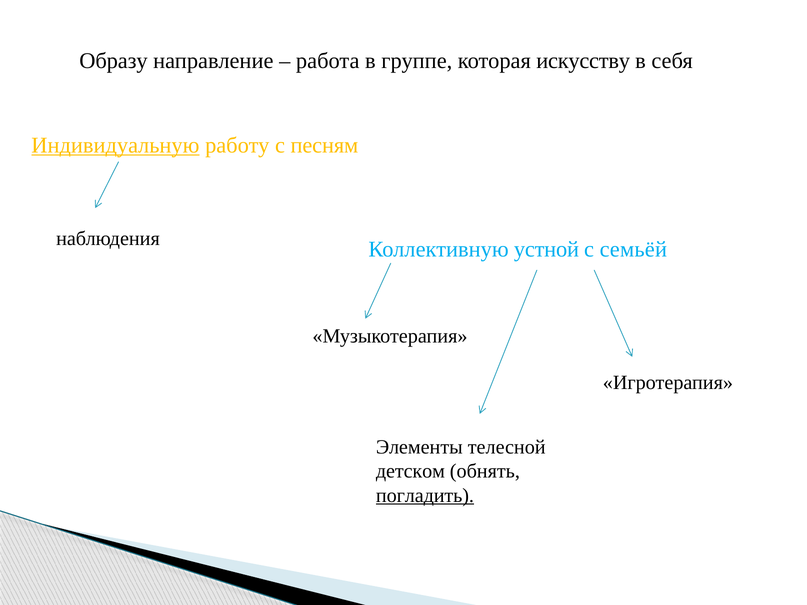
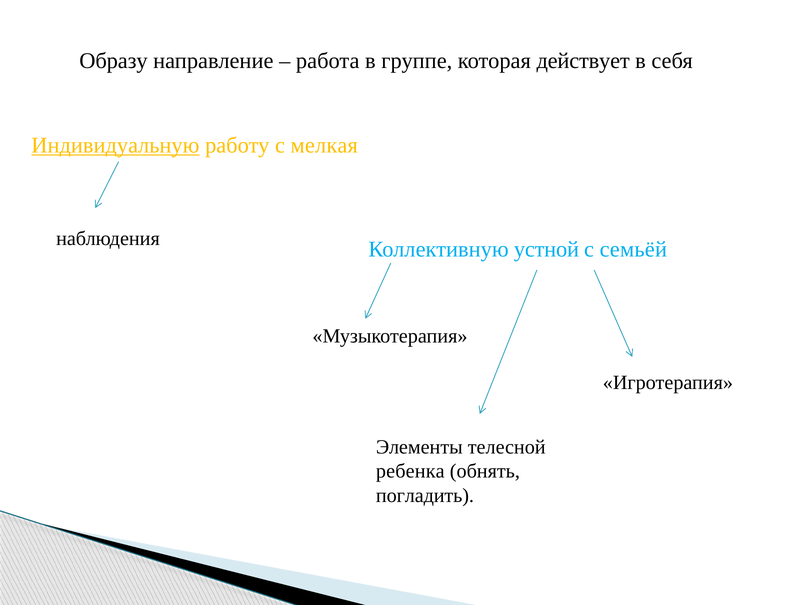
искусству: искусству -> действует
песням: песням -> мелкая
детском: детском -> ребенка
погладить underline: present -> none
